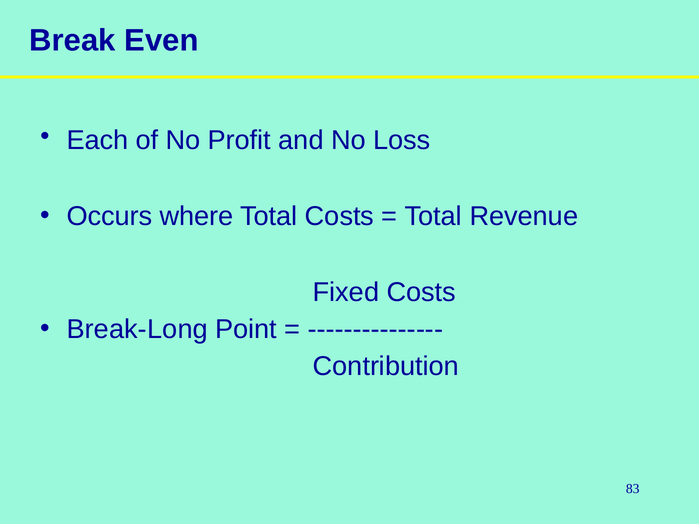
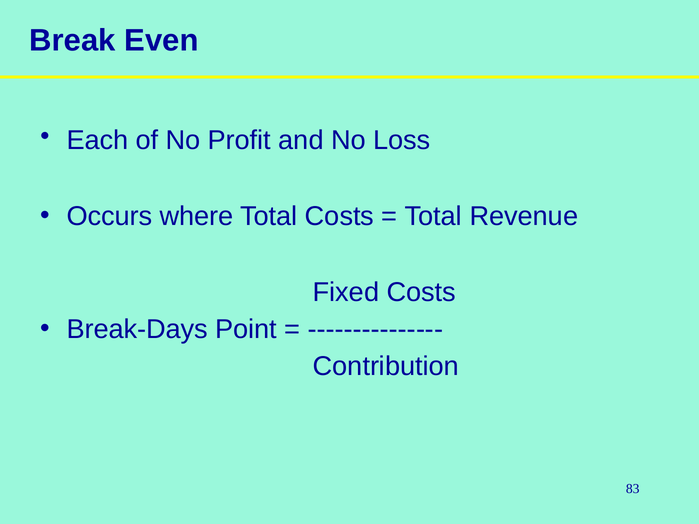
Break-Long: Break-Long -> Break-Days
